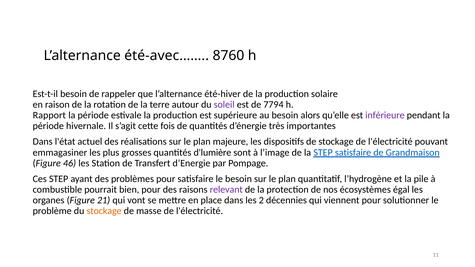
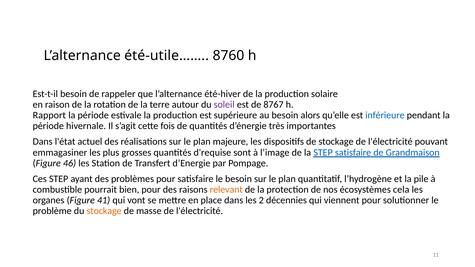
été-avec……: été-avec…… -> été-utile……
7794: 7794 -> 8767
inférieure colour: purple -> blue
d'lumière: d'lumière -> d'requise
relevant colour: purple -> orange
égal: égal -> cela
21: 21 -> 41
